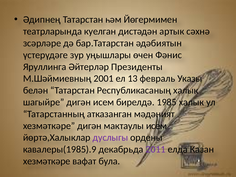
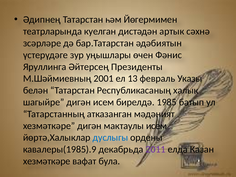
Әйтерләр: Әйтерләр -> Әйтерсең
1985 халык: халык -> батып
дуслыгы colour: purple -> blue
